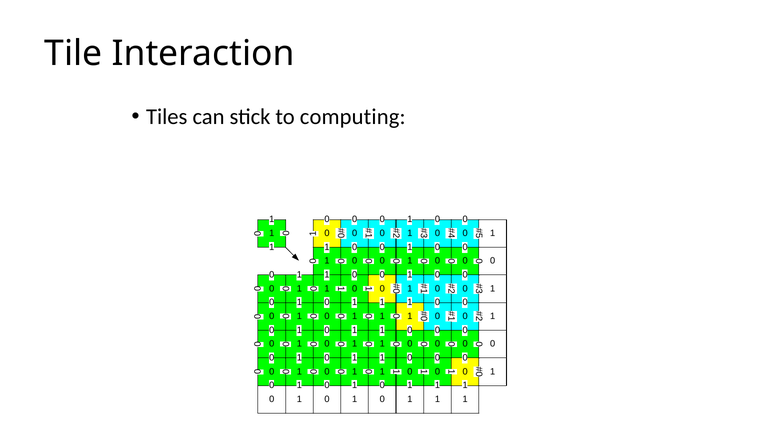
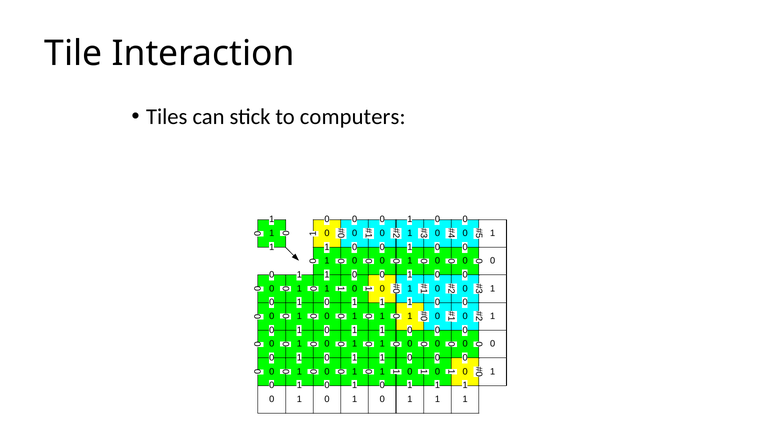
computing: computing -> computers
